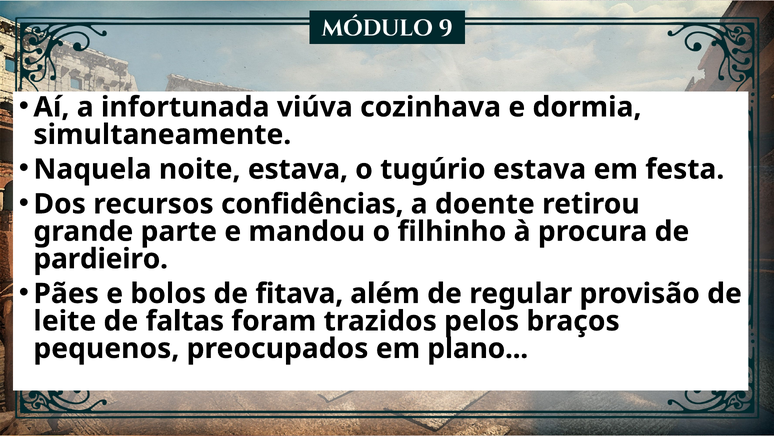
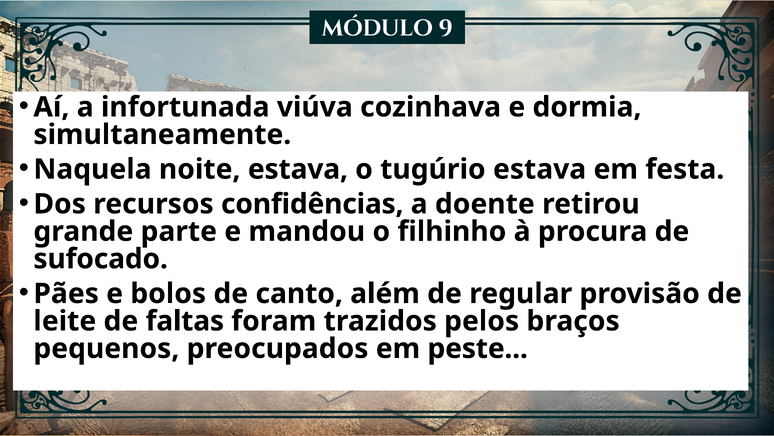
pardieiro: pardieiro -> sufocado
fitava: fitava -> canto
plano: plano -> peste
